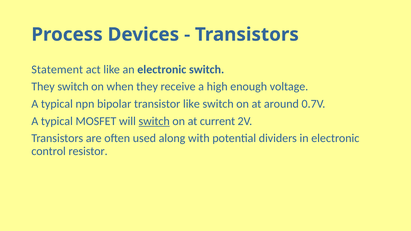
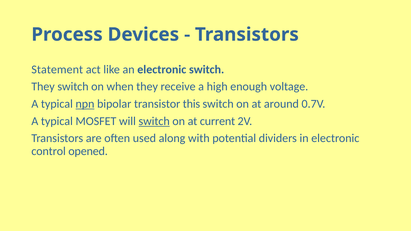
npn underline: none -> present
transistor like: like -> this
resistor: resistor -> opened
